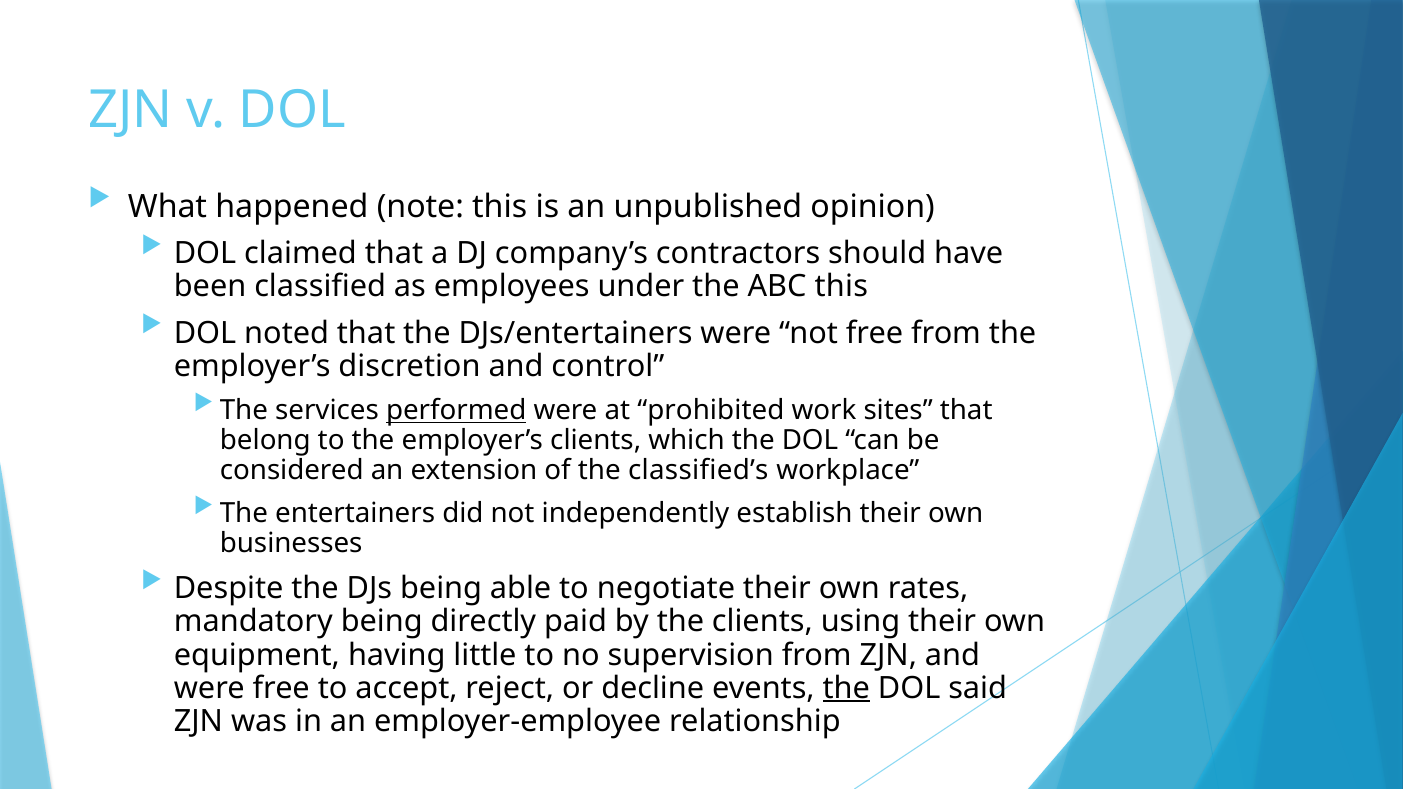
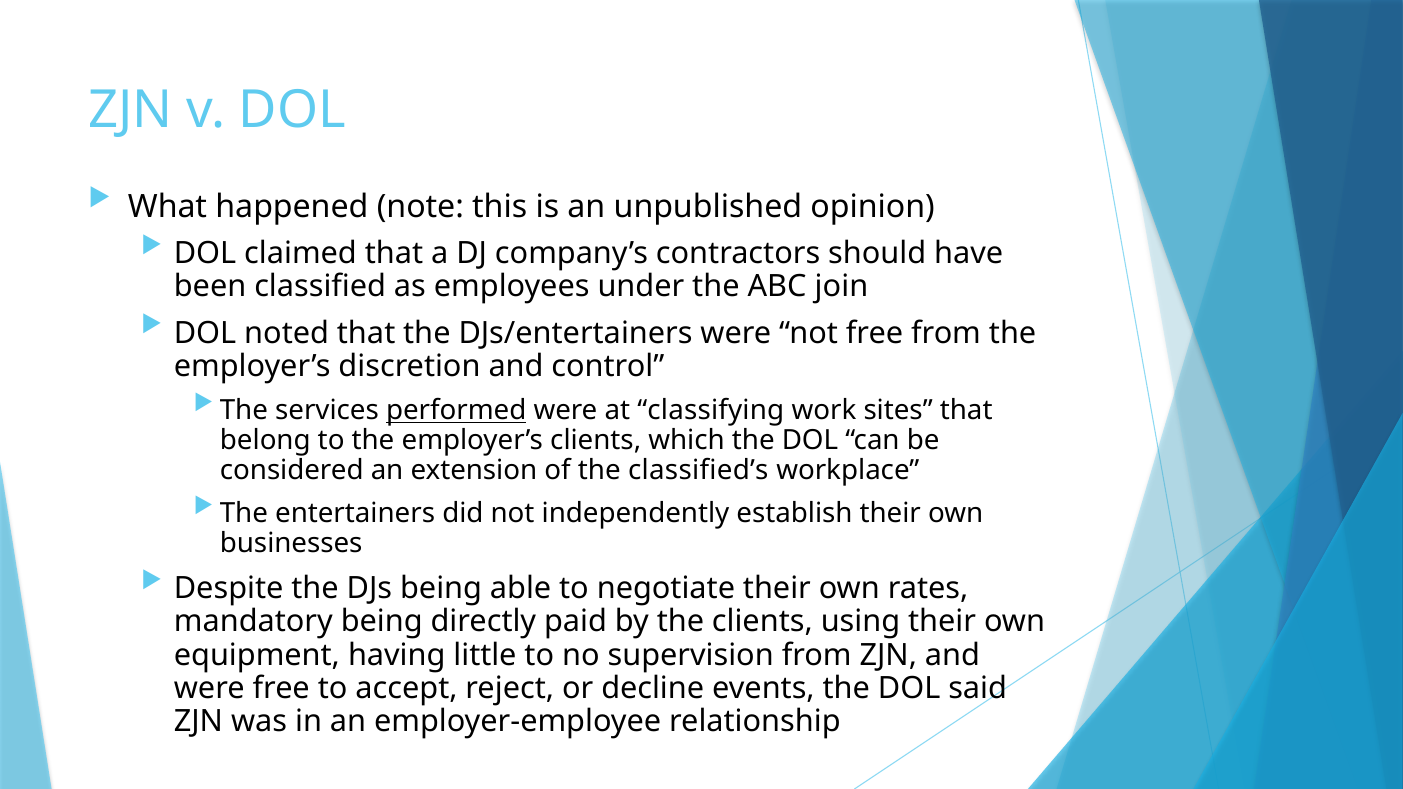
ABC this: this -> join
prohibited: prohibited -> classifying
the at (846, 688) underline: present -> none
